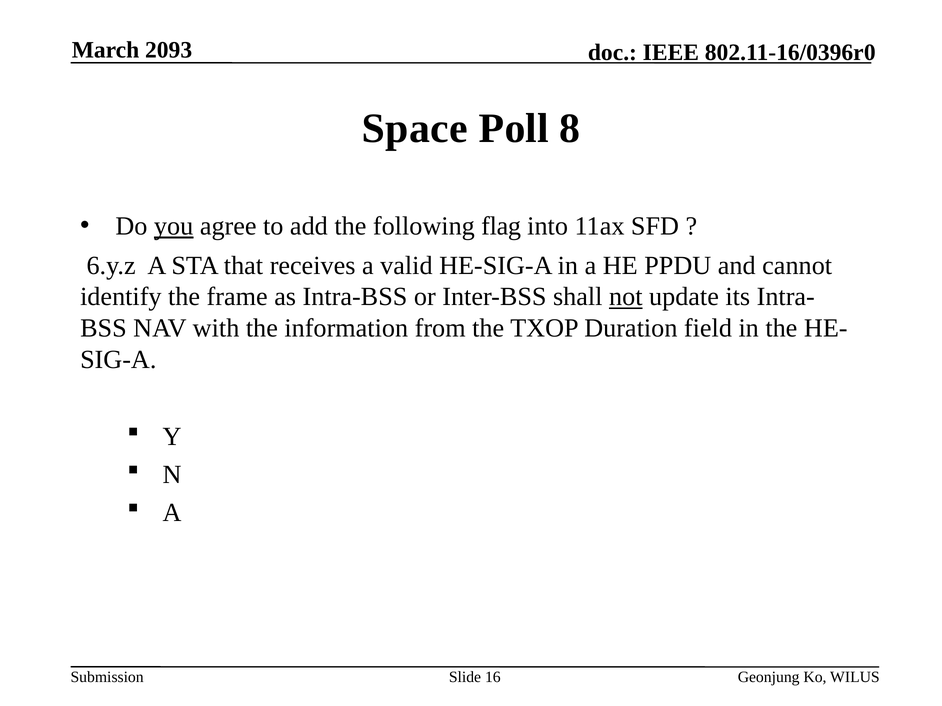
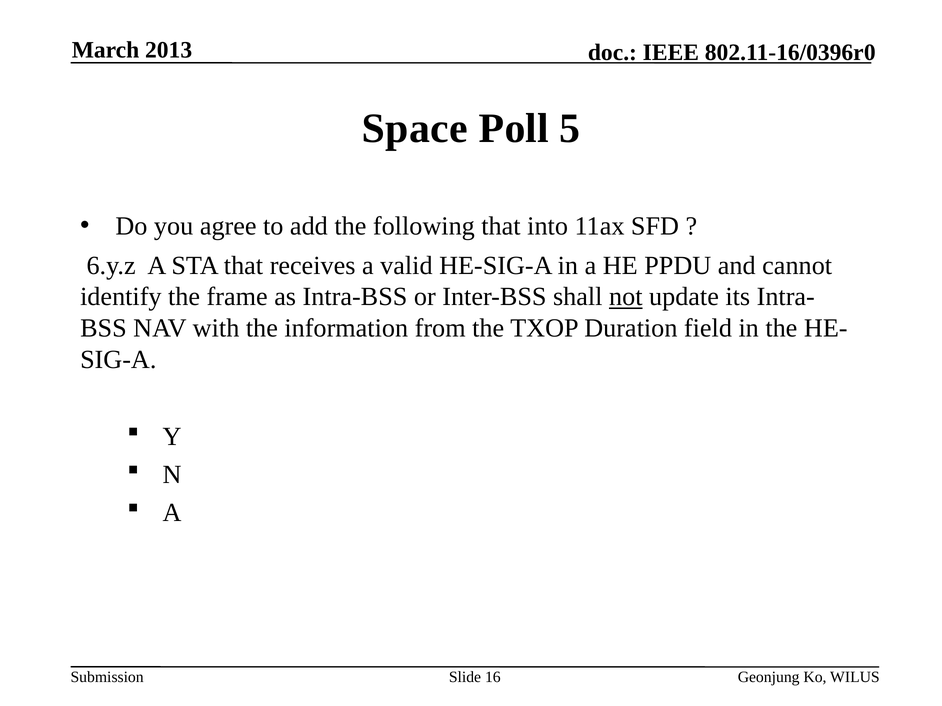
2093: 2093 -> 2013
8: 8 -> 5
you underline: present -> none
following flag: flag -> that
